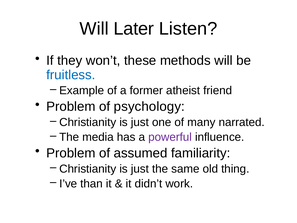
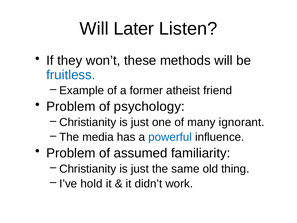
narrated: narrated -> ignorant
powerful colour: purple -> blue
than: than -> hold
